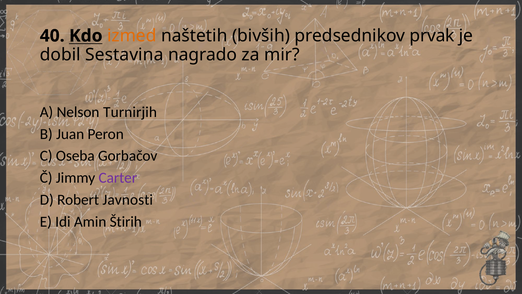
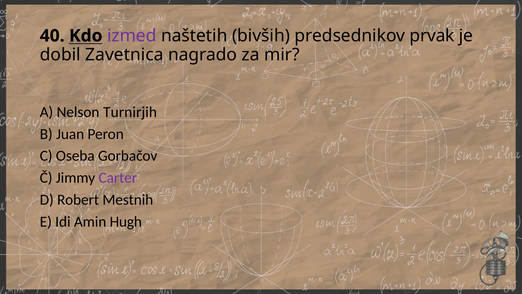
izmed colour: orange -> purple
Sestavina: Sestavina -> Zavetnica
Javnosti: Javnosti -> Mestnih
Štirih: Štirih -> Hugh
